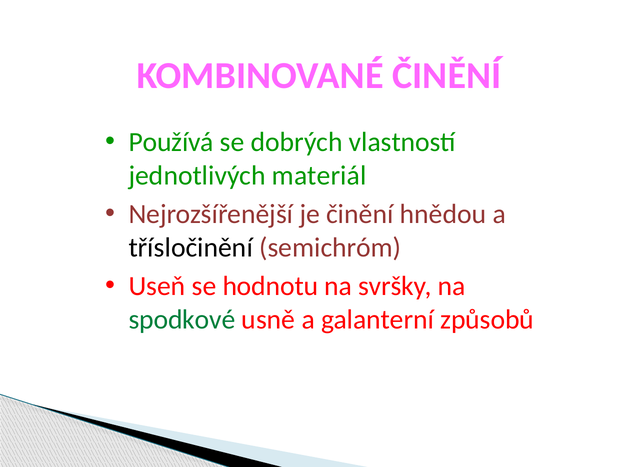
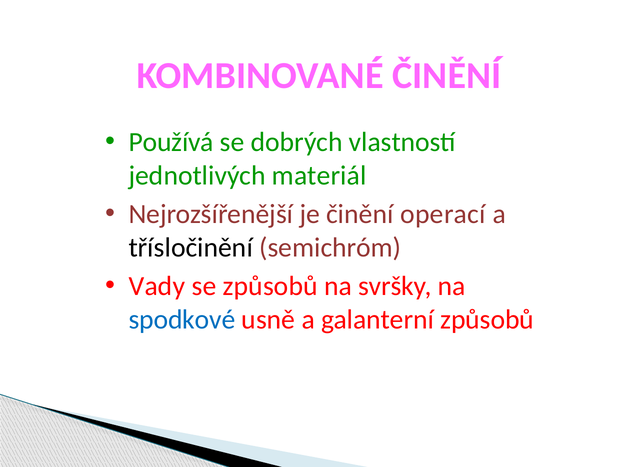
hnědou: hnědou -> operací
Useň: Useň -> Vady
se hodnotu: hodnotu -> způsobů
spodkové colour: green -> blue
